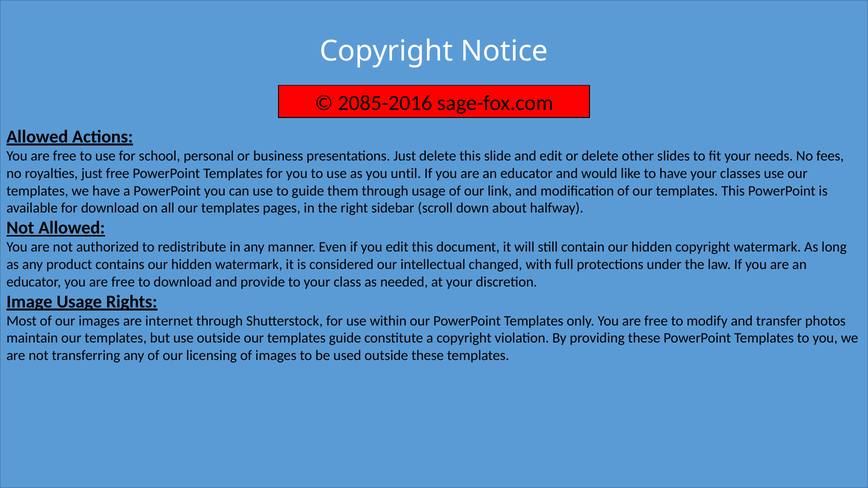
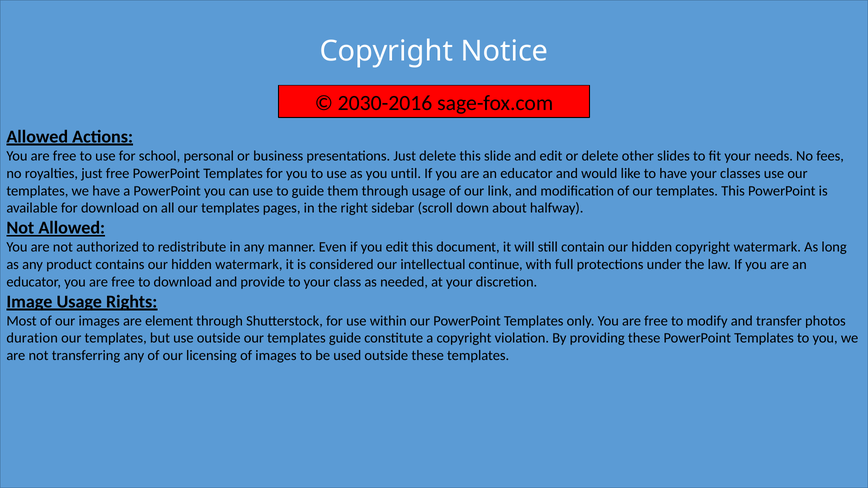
2085-2016: 2085-2016 -> 2030-2016
changed: changed -> continue
internet: internet -> element
maintain: maintain -> duration
